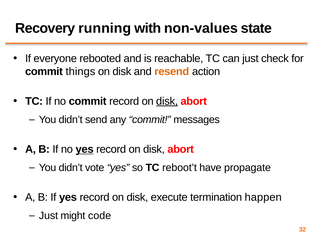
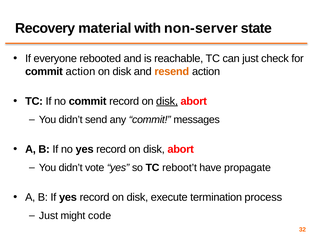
running: running -> material
non-values: non-values -> non-server
commit things: things -> action
yes at (85, 149) underline: present -> none
happen: happen -> process
